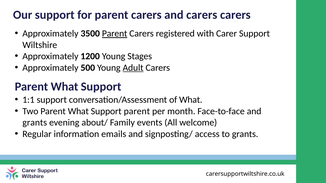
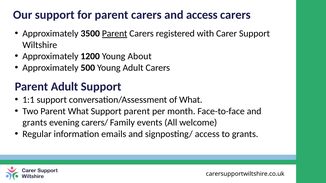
and carers: carers -> access
Stages: Stages -> About
Adult at (133, 68) underline: present -> none
What at (65, 87): What -> Adult
about/: about/ -> carers/
